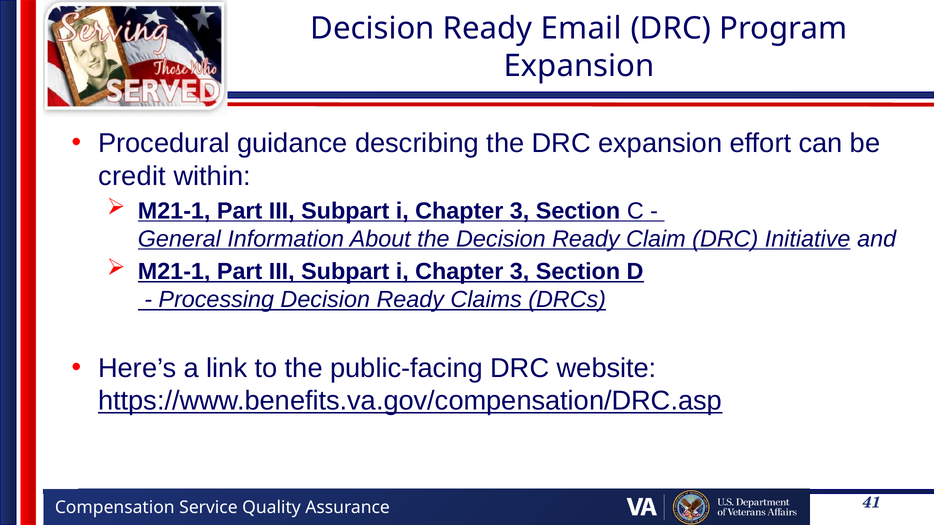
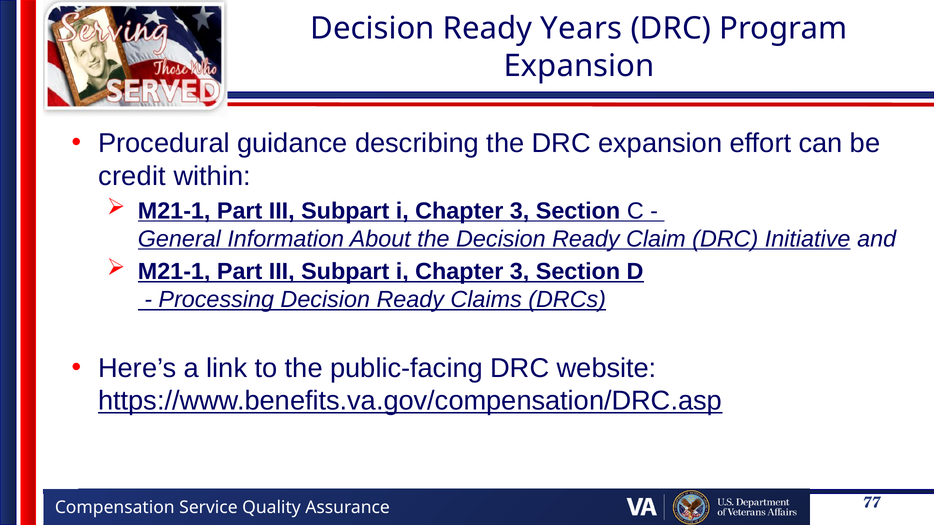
Email: Email -> Years
41: 41 -> 77
